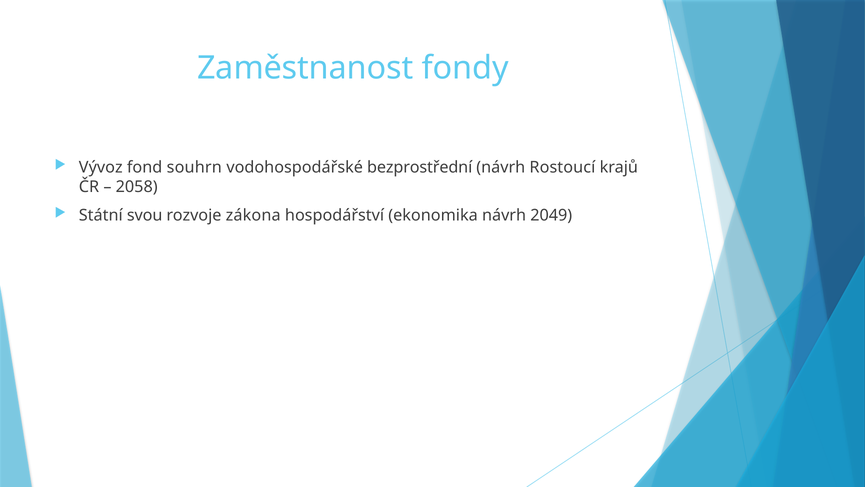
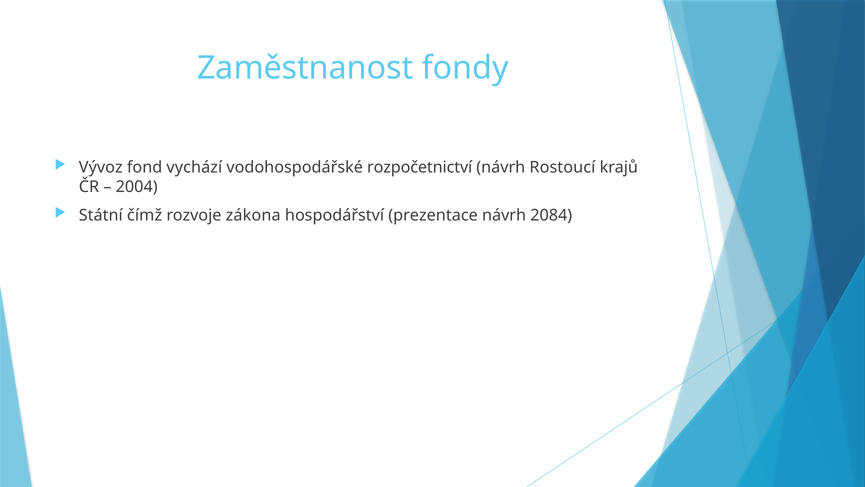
souhrn: souhrn -> vychází
bezprostřední: bezprostřední -> rozpočetnictví
2058: 2058 -> 2004
svou: svou -> čímž
ekonomika: ekonomika -> prezentace
2049: 2049 -> 2084
